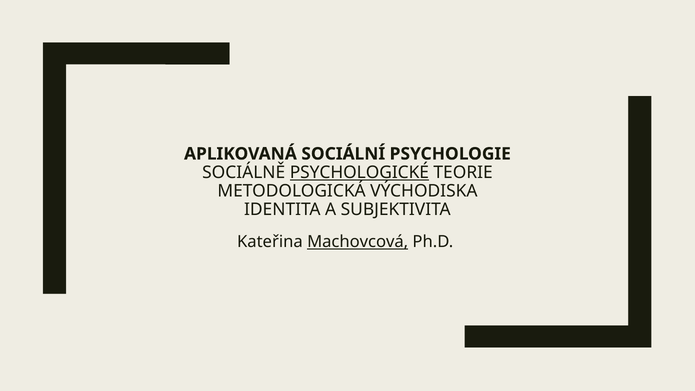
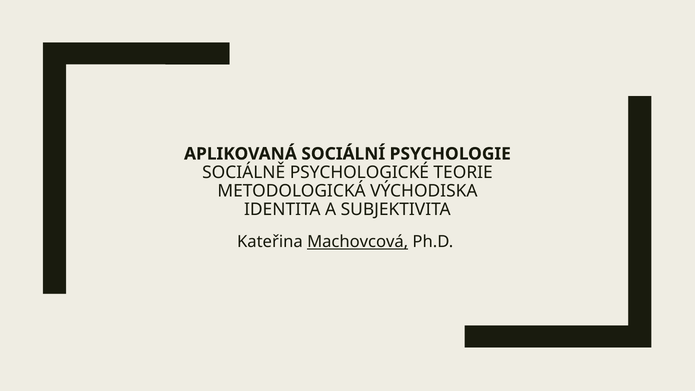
PSYCHOLOGICKÉ underline: present -> none
